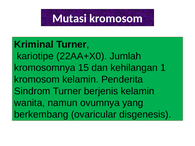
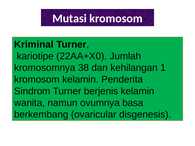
15: 15 -> 38
yang: yang -> basa
